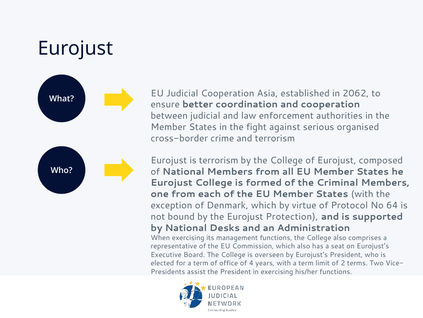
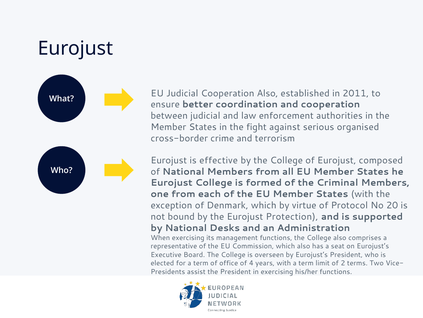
Cooperation Asia: Asia -> Also
2062: 2062 -> 2011
is terrorism: terrorism -> effective
64: 64 -> 20
